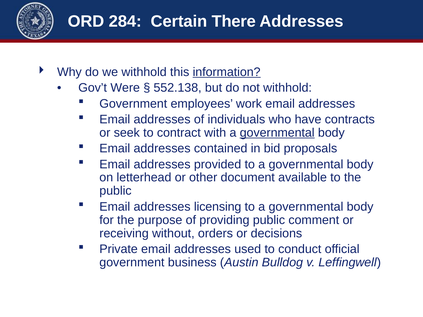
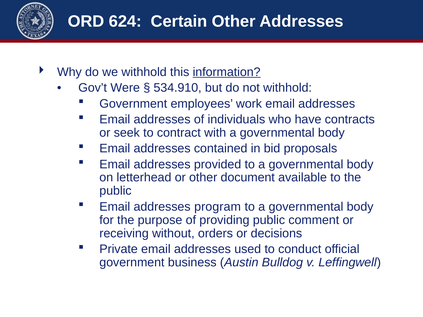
284: 284 -> 624
Certain There: There -> Other
552.138: 552.138 -> 534.910
governmental at (277, 133) underline: present -> none
licensing: licensing -> program
